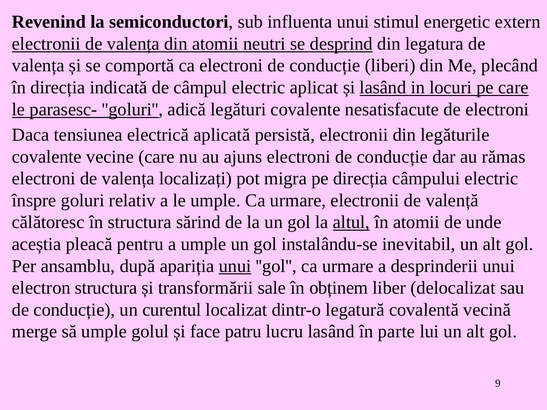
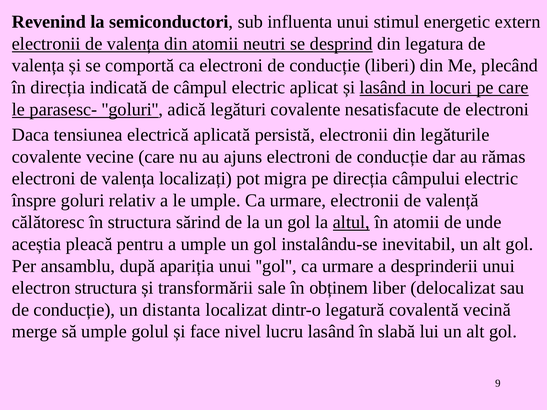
unui at (235, 266) underline: present -> none
curentul: curentul -> distanta
patru: patru -> nivel
parte: parte -> slabă
